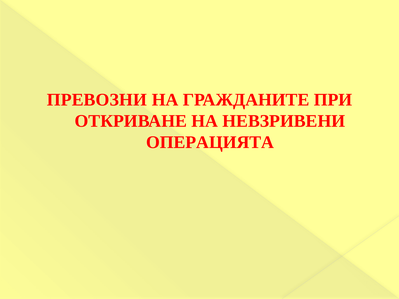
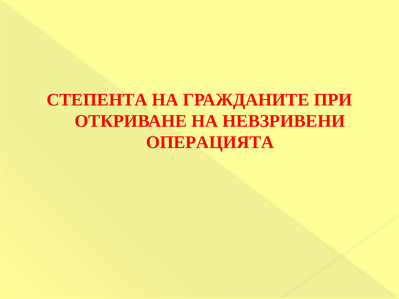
ПРЕВОЗНИ: ПРЕВОЗНИ -> СТЕПЕНТА
